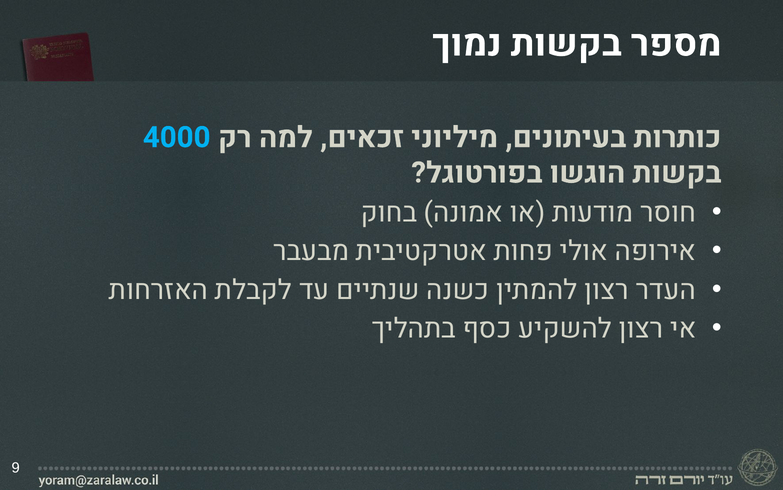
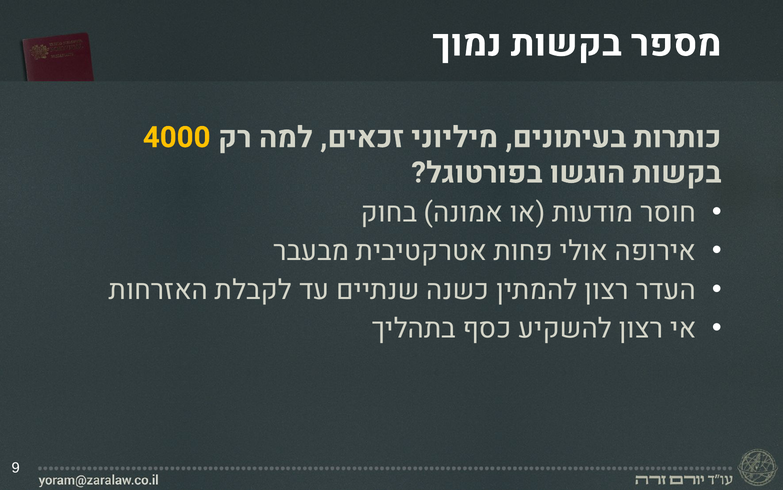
4000 colour: light blue -> yellow
